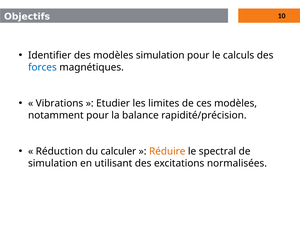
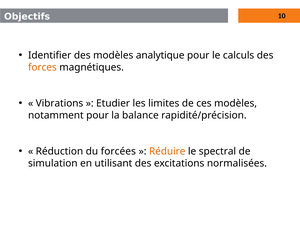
modèles simulation: simulation -> analytique
forces colour: blue -> orange
calculer: calculer -> forcées
